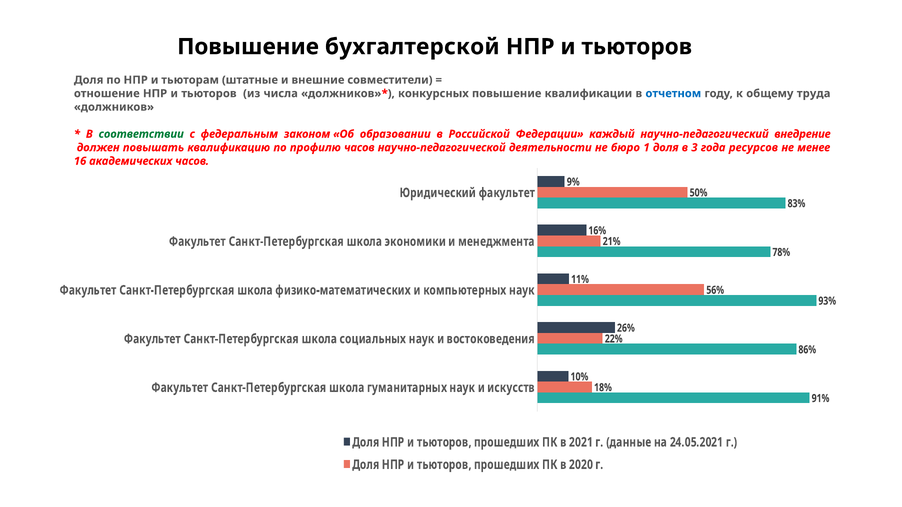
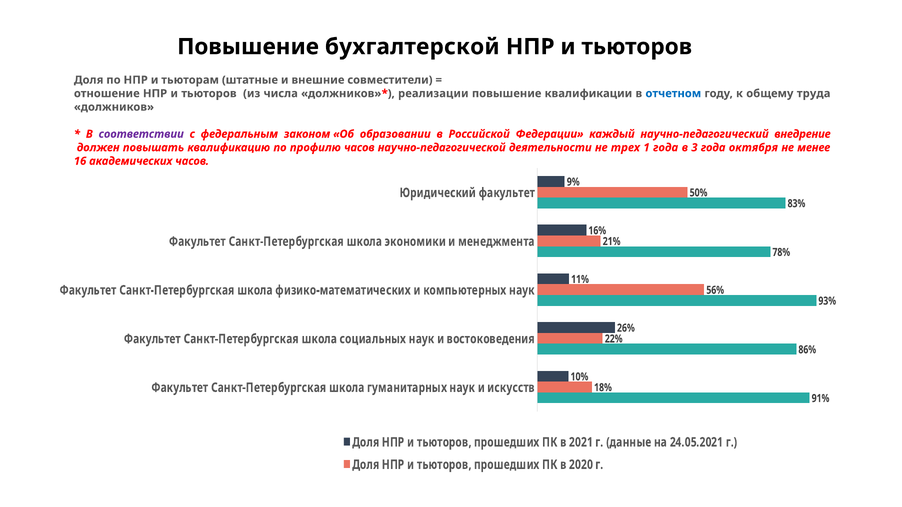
конкурсных: конкурсных -> реализации
соответствии colour: green -> purple
бюро: бюро -> трех
1 доля: доля -> года
ресурсов: ресурсов -> октября
